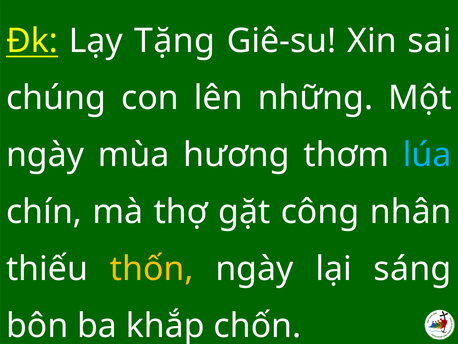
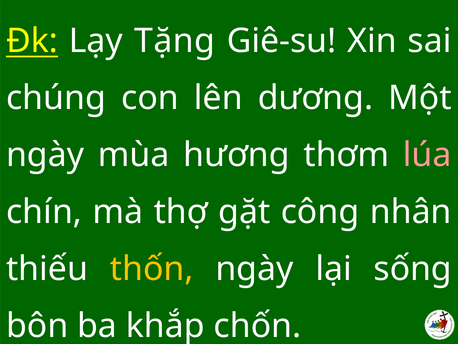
những: những -> dương
lúa colour: light blue -> pink
sáng: sáng -> sống
